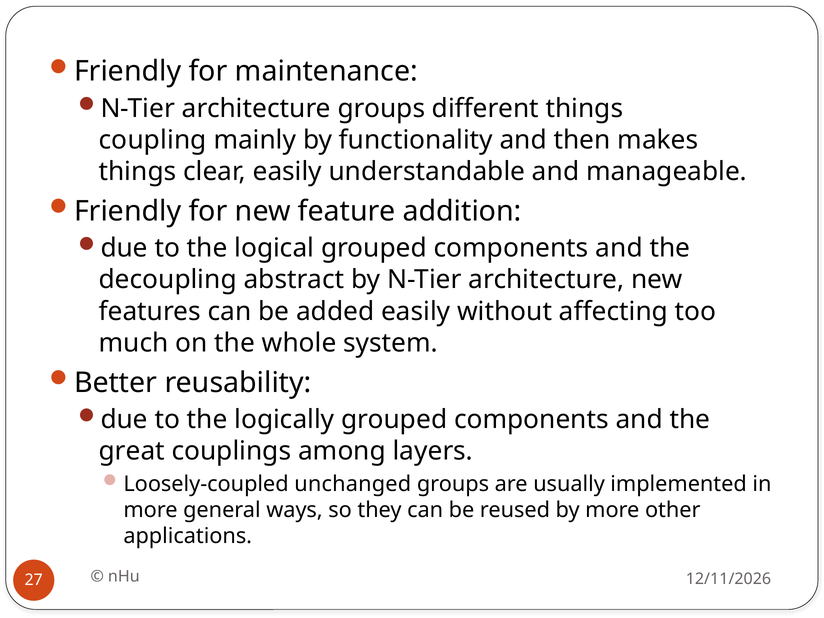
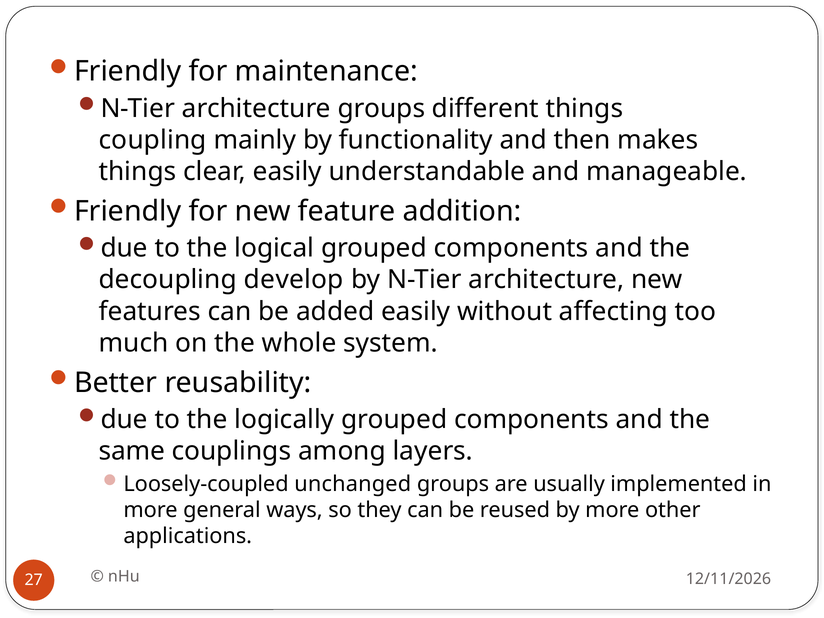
abstract: abstract -> develop
great: great -> same
